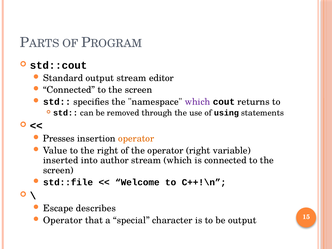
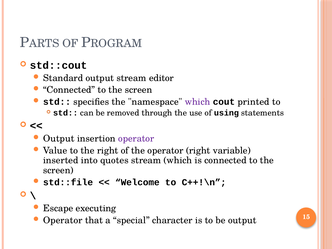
returns: returns -> printed
Presses at (59, 139): Presses -> Output
operator at (136, 139) colour: orange -> purple
author: author -> quotes
describes: describes -> executing
